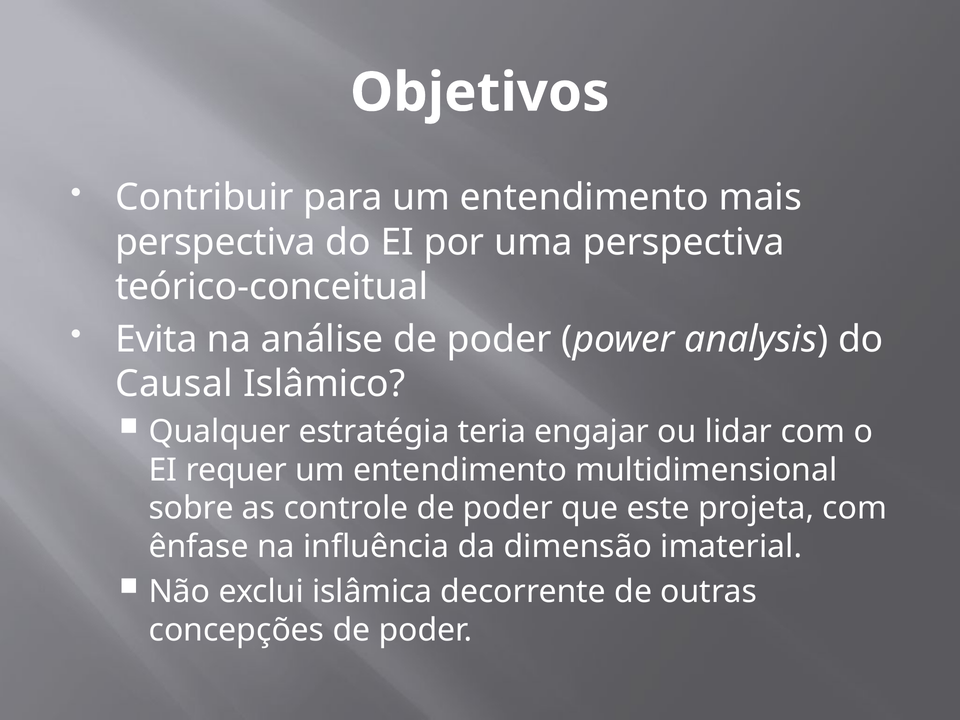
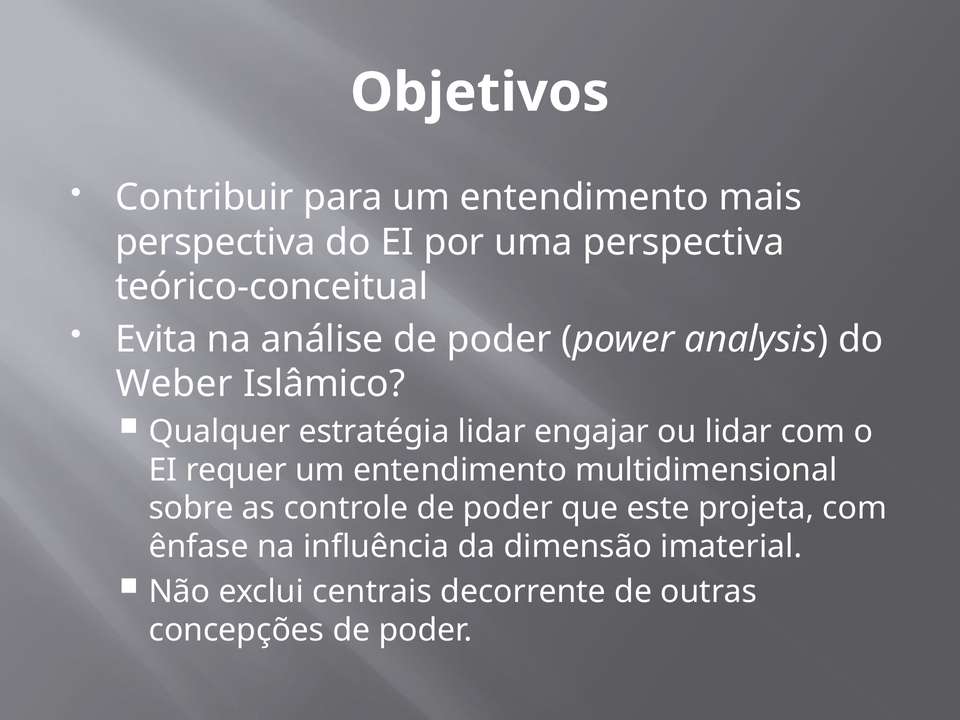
Causal: Causal -> Weber
estratégia teria: teria -> lidar
islâmica: islâmica -> centrais
